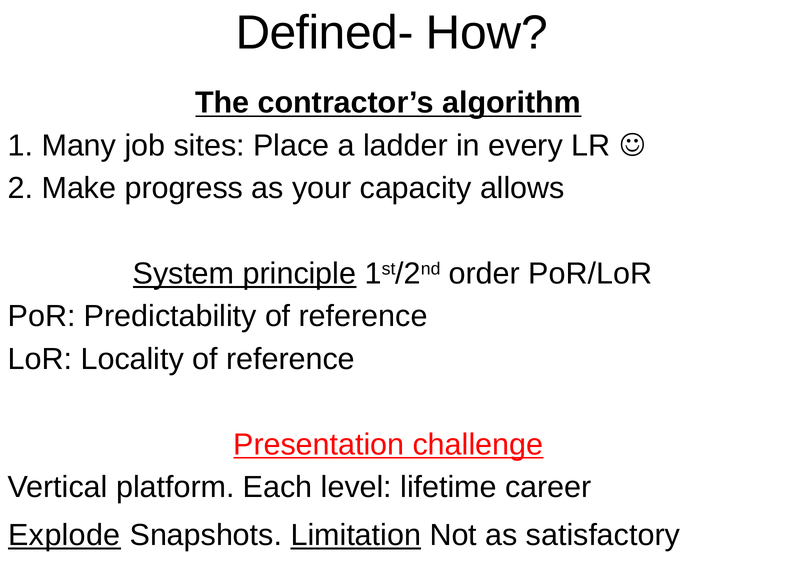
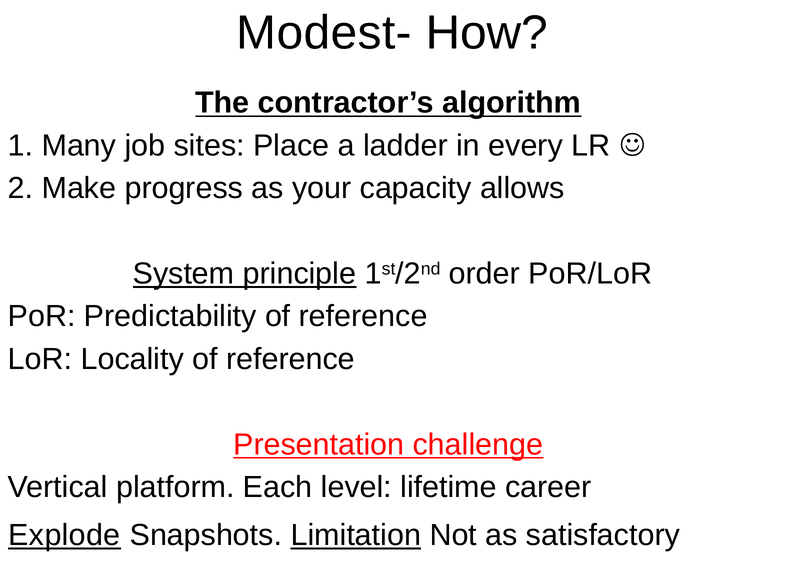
Defined-: Defined- -> Modest-
